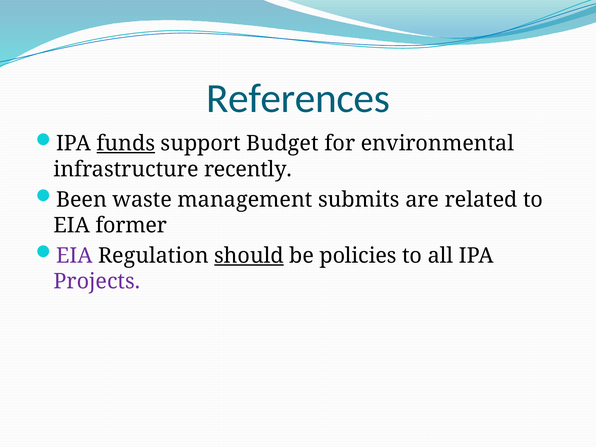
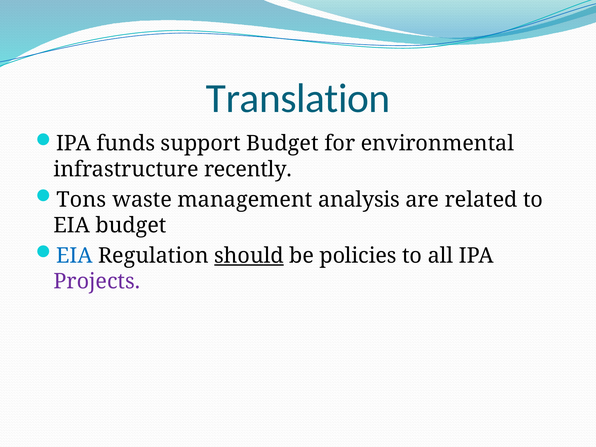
References: References -> Translation
funds underline: present -> none
Been: Been -> Tons
submits: submits -> analysis
EIA former: former -> budget
EIA at (74, 256) colour: purple -> blue
